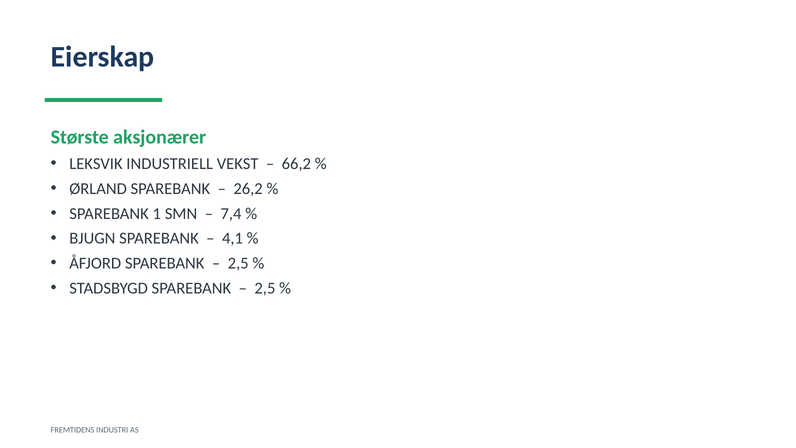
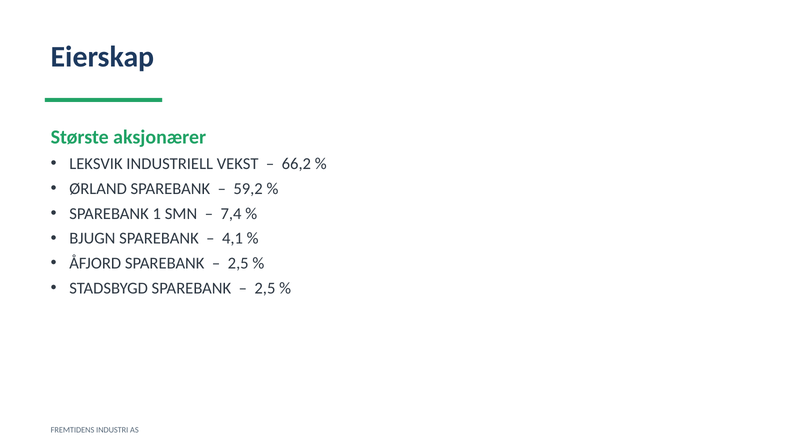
26,2: 26,2 -> 59,2
